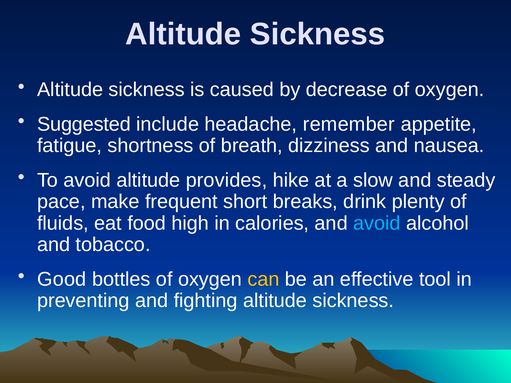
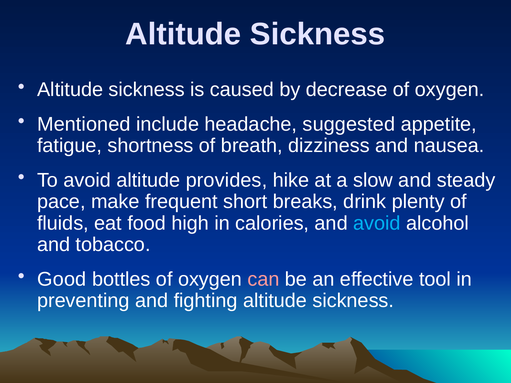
Suggested: Suggested -> Mentioned
remember: remember -> suggested
can colour: yellow -> pink
